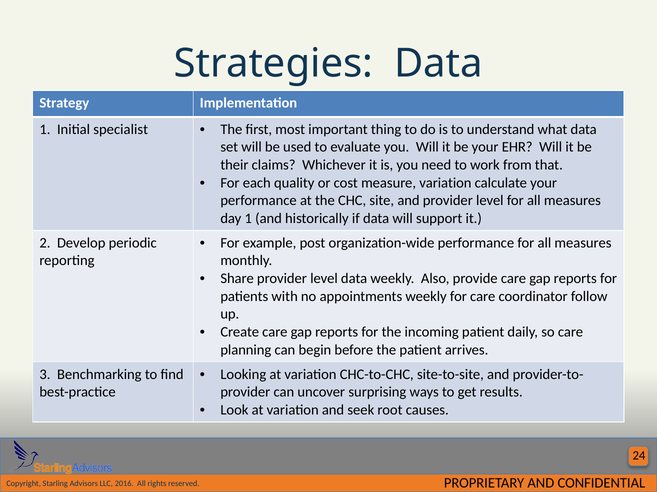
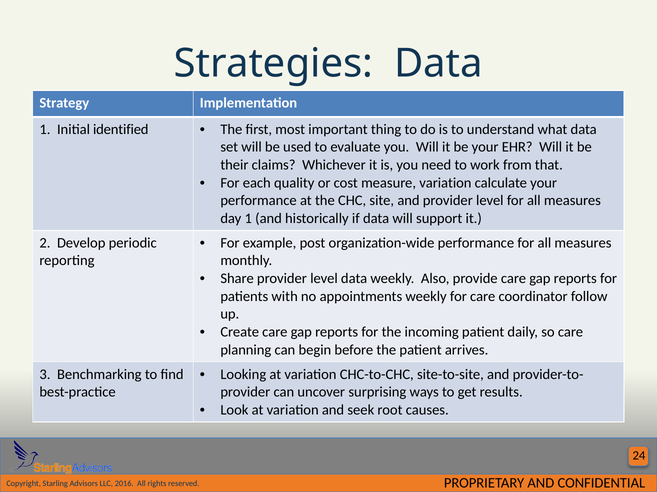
specialist: specialist -> identified
